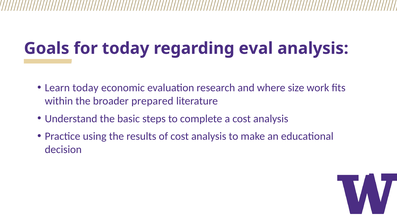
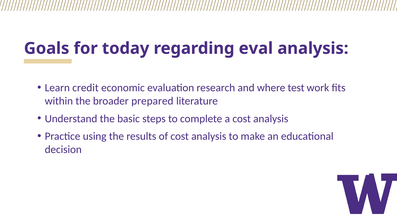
Learn today: today -> credit
size: size -> test
